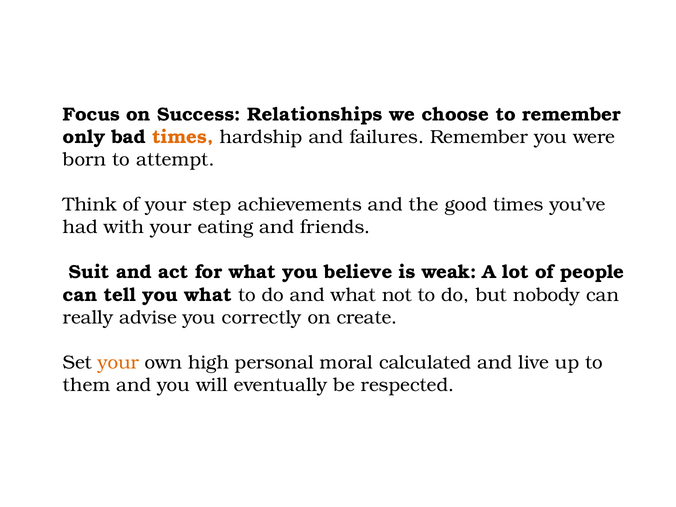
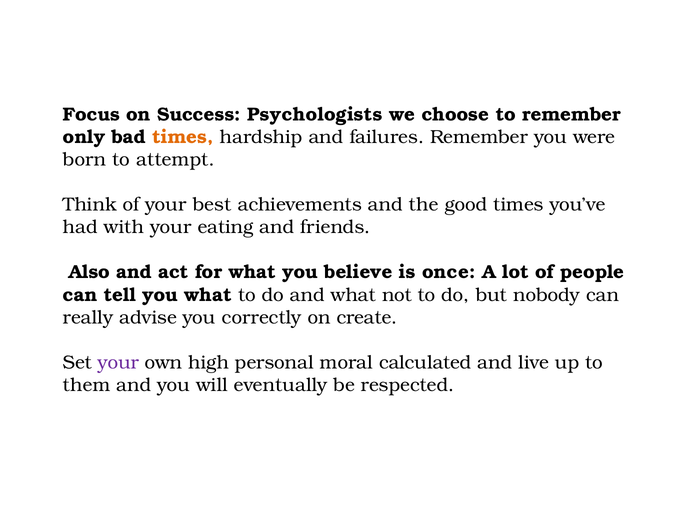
Relationships: Relationships -> Psychologists
step: step -> best
Suit: Suit -> Also
weak: weak -> once
your at (118, 362) colour: orange -> purple
